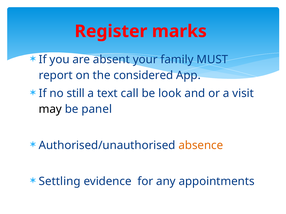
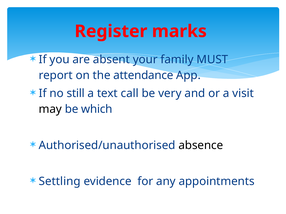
considered: considered -> attendance
look: look -> very
panel: panel -> which
absence colour: orange -> black
